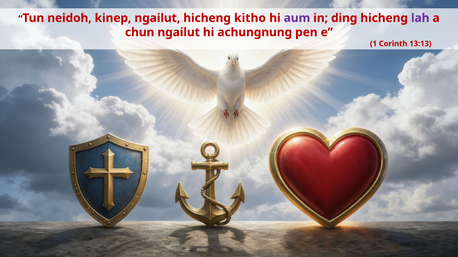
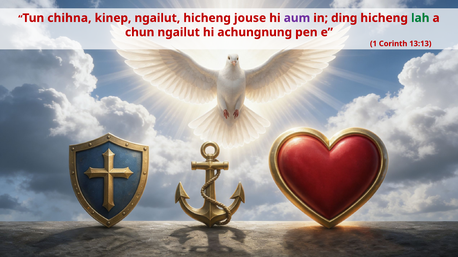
neidoh: neidoh -> chihna
kitho: kitho -> jouse
lah colour: purple -> green
